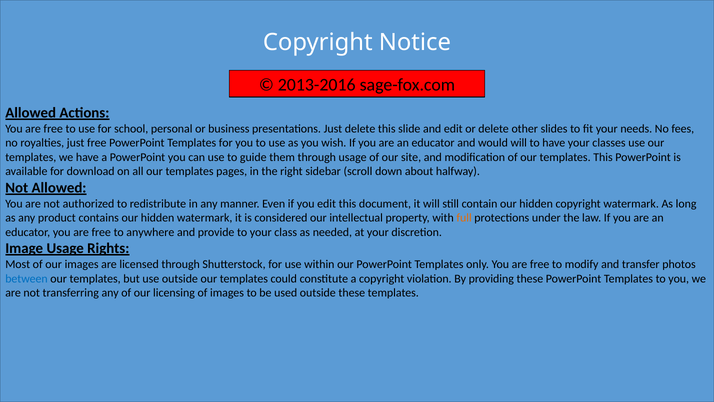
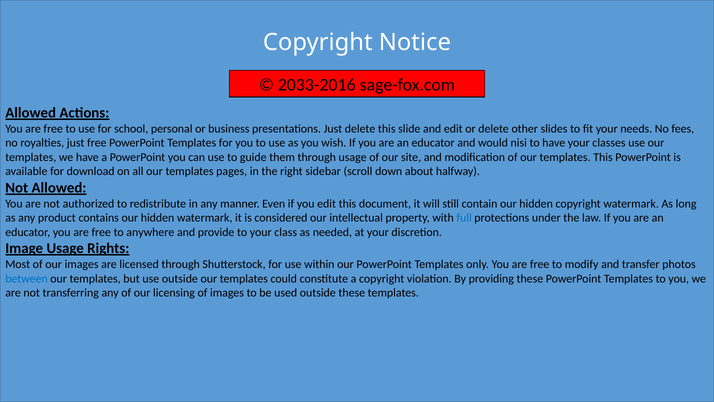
2013-2016: 2013-2016 -> 2033-2016
would will: will -> nisi
full colour: orange -> blue
